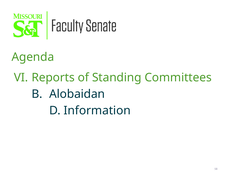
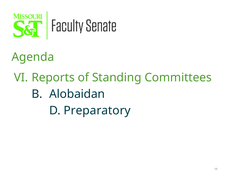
Information: Information -> Preparatory
